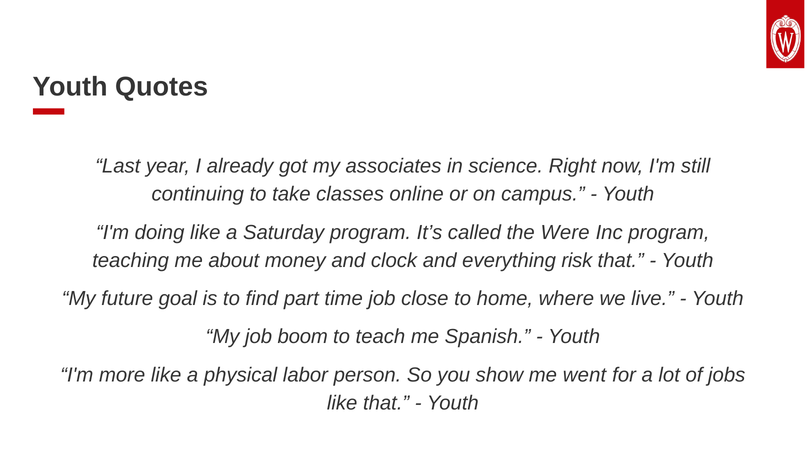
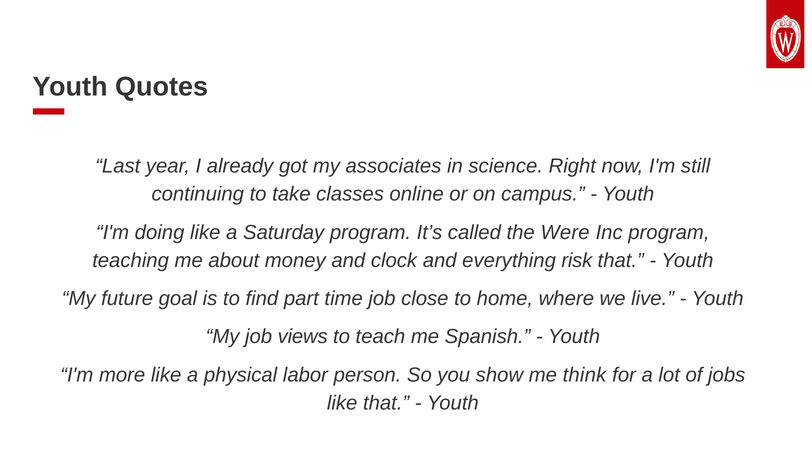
boom: boom -> views
went: went -> think
